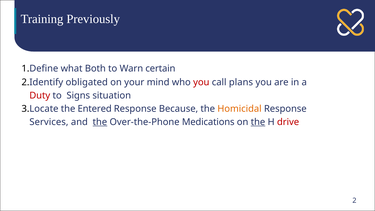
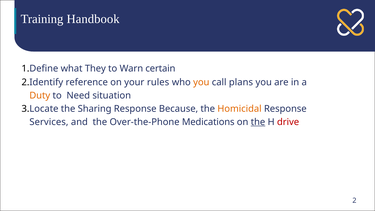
Previously: Previously -> Handbook
Both: Both -> They
obligated: obligated -> reference
mind: mind -> rules
you at (201, 82) colour: red -> orange
Duty colour: red -> orange
Signs: Signs -> Need
Entered: Entered -> Sharing
the at (100, 122) underline: present -> none
